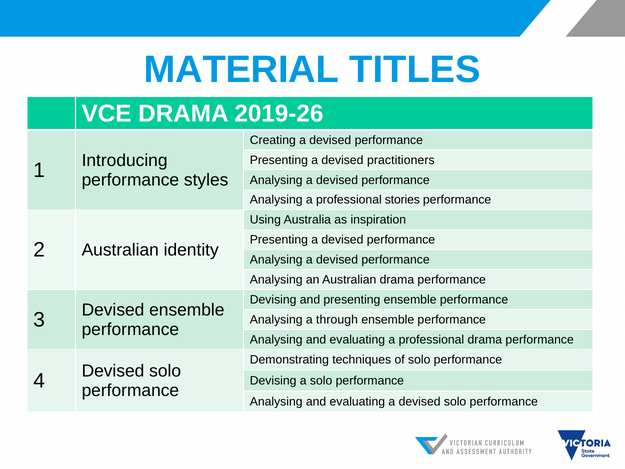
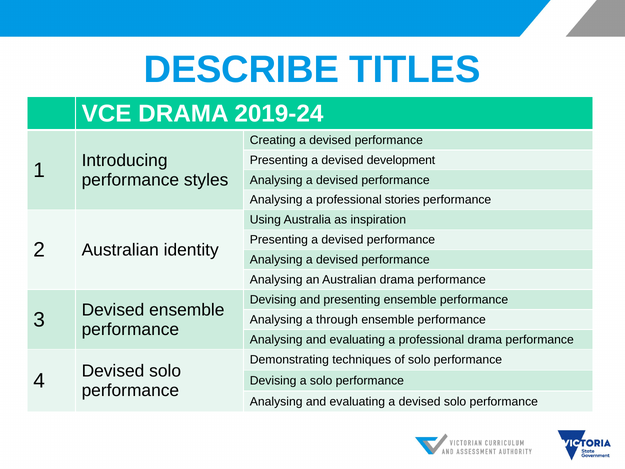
MATERIAL: MATERIAL -> DESCRIBE
2019-26: 2019-26 -> 2019-24
practitioners: practitioners -> development
